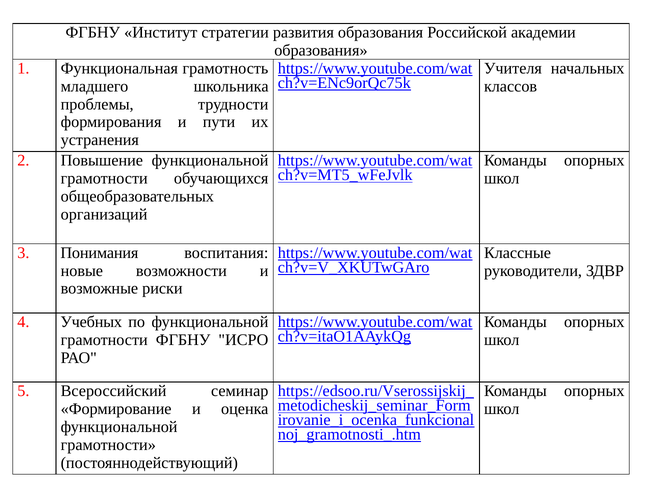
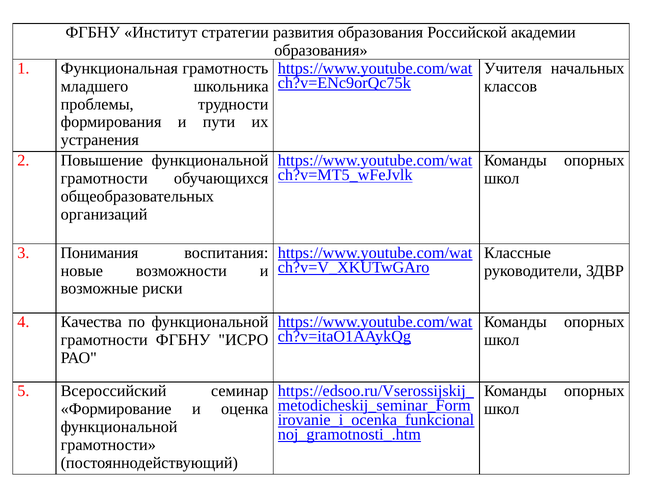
Учебных: Учебных -> Качества
